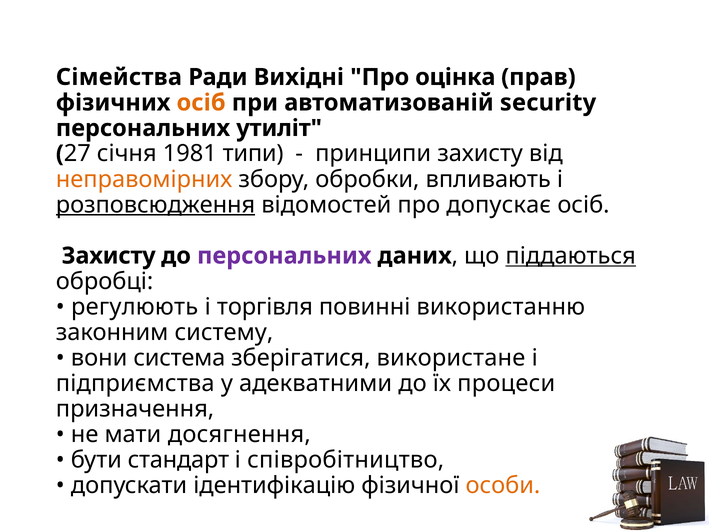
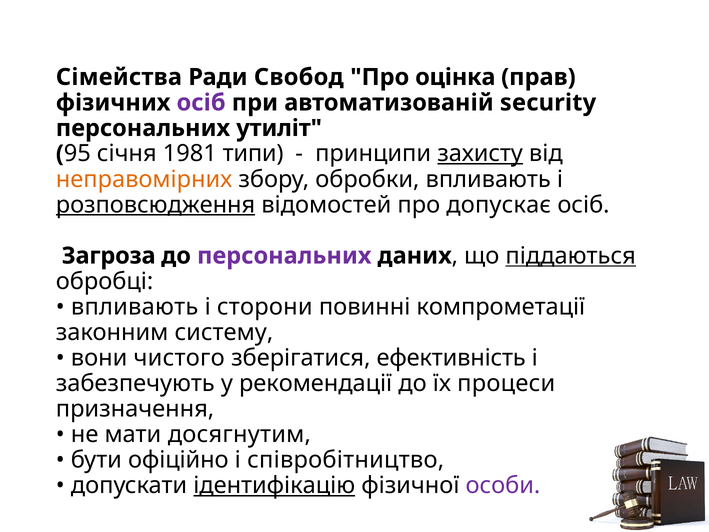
Вихідні: Вихідні -> Свобод
осіб at (201, 103) colour: orange -> purple
27: 27 -> 95
захисту at (480, 154) underline: none -> present
Захисту at (109, 256): Захисту -> Загроза
регулюють at (135, 307): регулюють -> впливають
торгівля: торгівля -> сторони
використанню: використанню -> компрометації
система: система -> чистого
використане: використане -> ефективність
підприємства: підприємства -> забезпечують
адекватними: адекватними -> рекомендації
досягнення: досягнення -> досягнутим
стандарт: стандарт -> офіційно
ідентифікацію underline: none -> present
особи colour: orange -> purple
